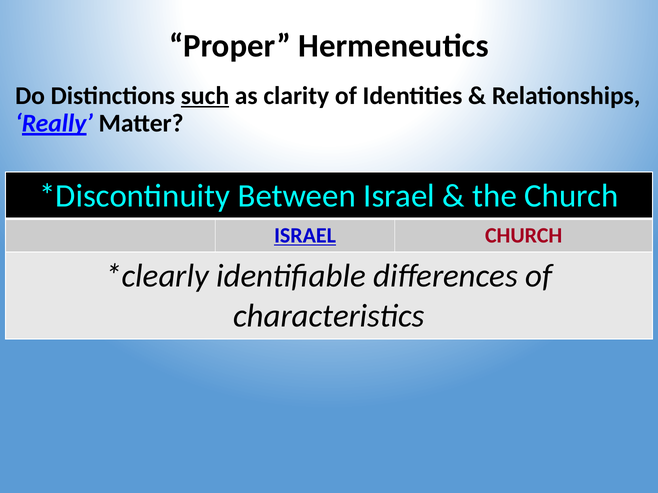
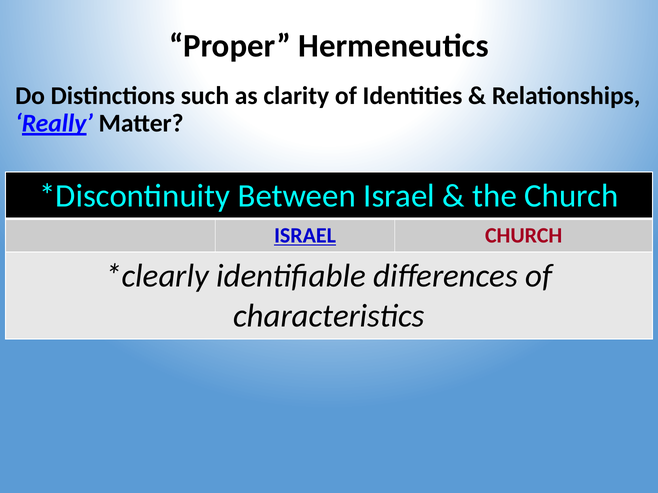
such underline: present -> none
